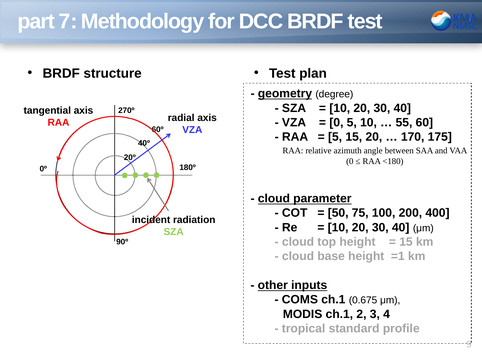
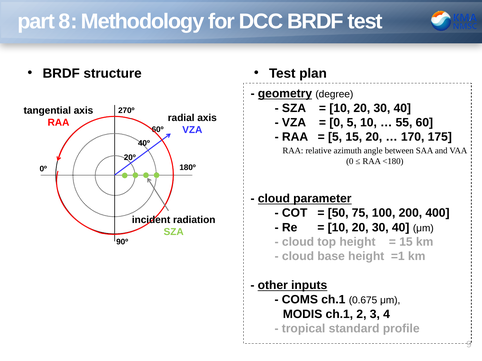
7: 7 -> 8
